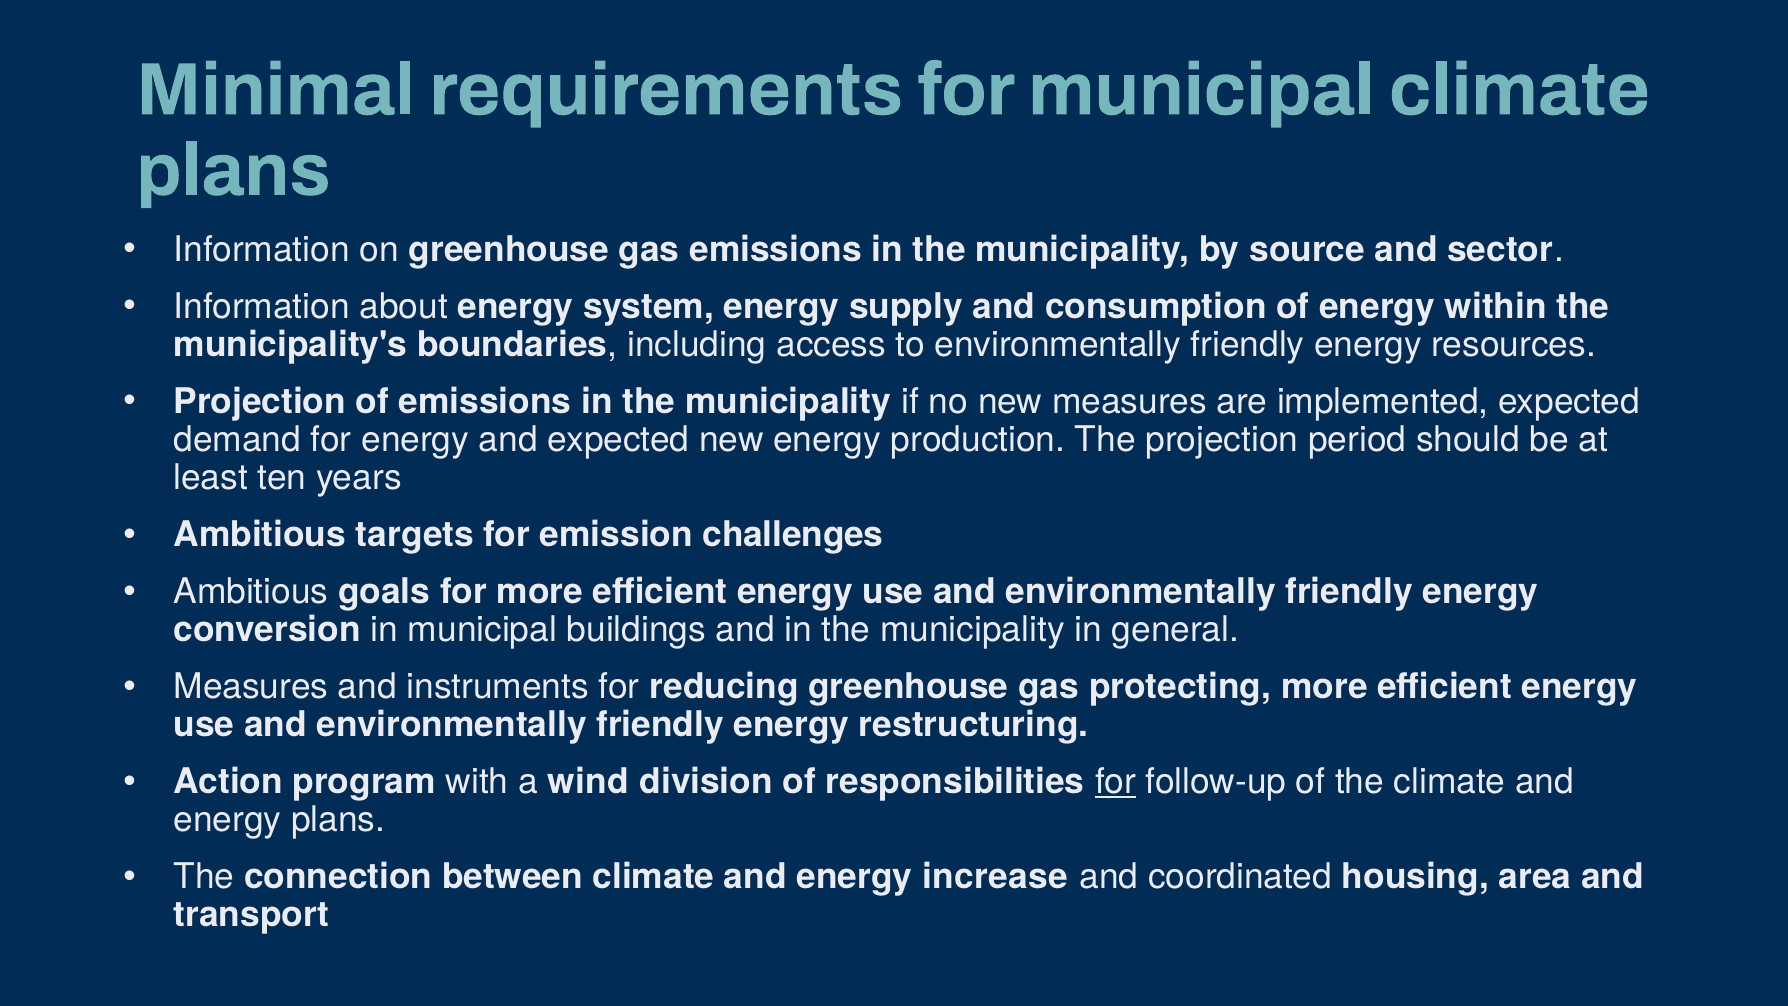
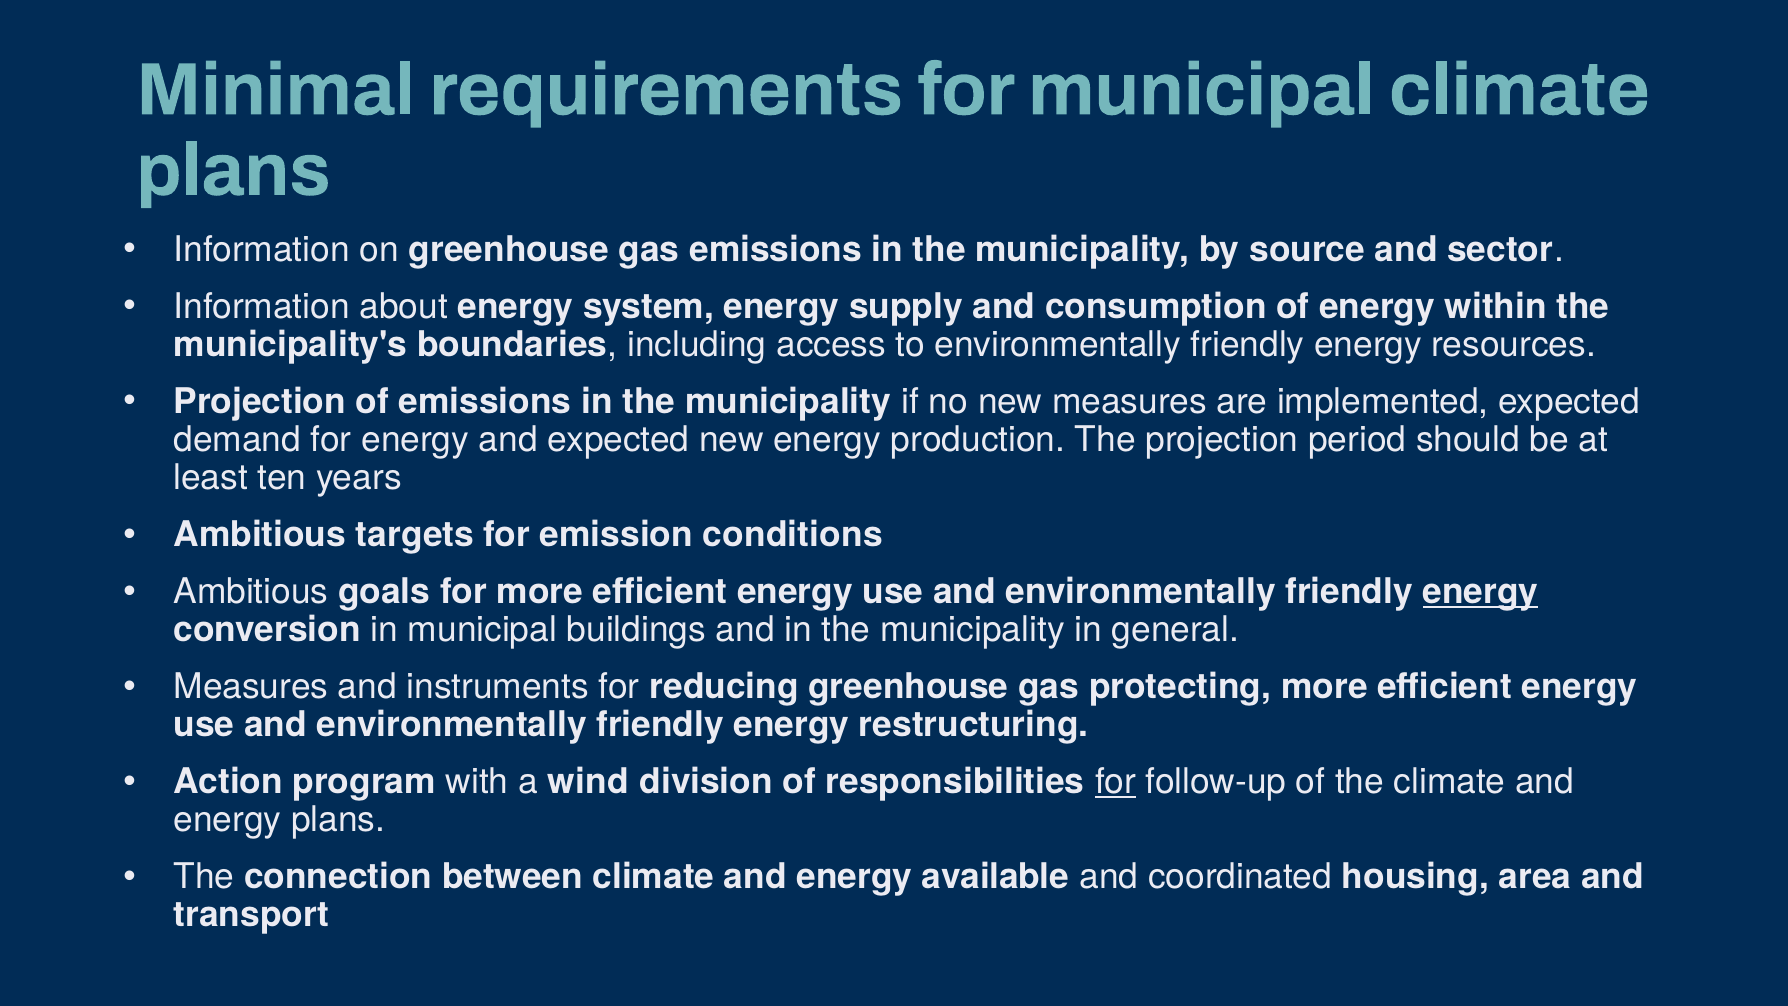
challenges: challenges -> conditions
energy at (1480, 592) underline: none -> present
increase: increase -> available
